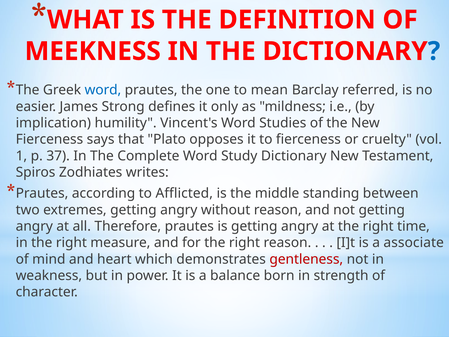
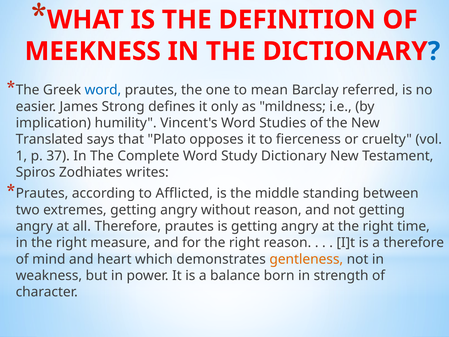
Fierceness at (49, 139): Fierceness -> Translated
a associate: associate -> therefore
gentleness colour: red -> orange
